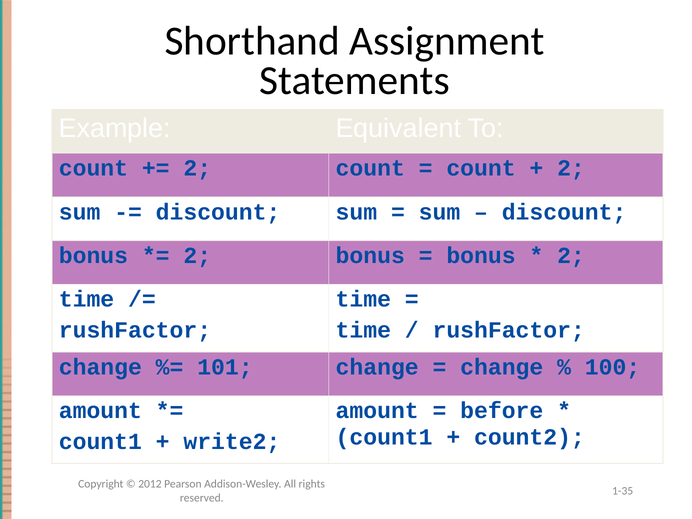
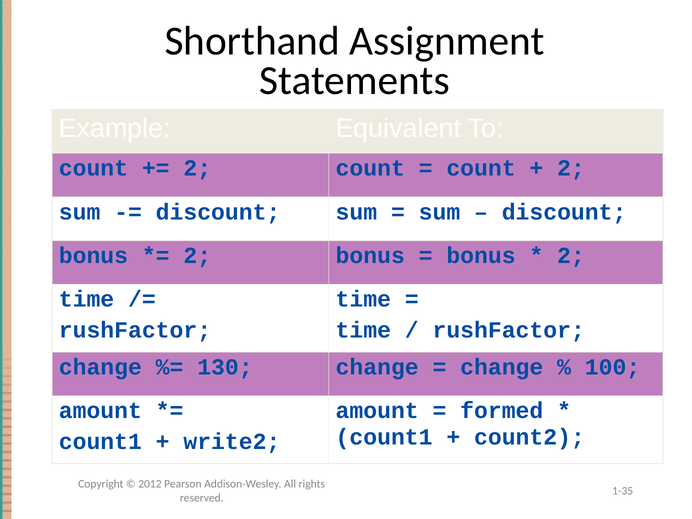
101: 101 -> 130
before: before -> formed
